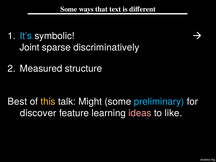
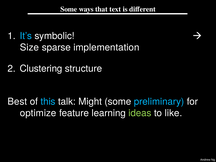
Joint: Joint -> Size
discriminatively: discriminatively -> implementation
Measured: Measured -> Clustering
this colour: yellow -> light blue
discover: discover -> optimize
ideas colour: pink -> light green
